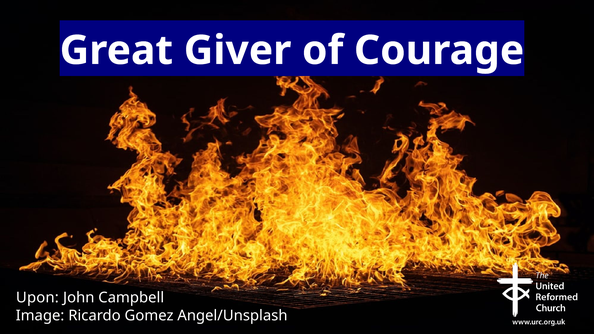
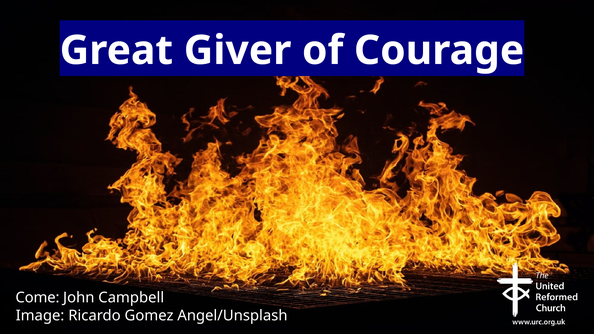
Upon: Upon -> Come
